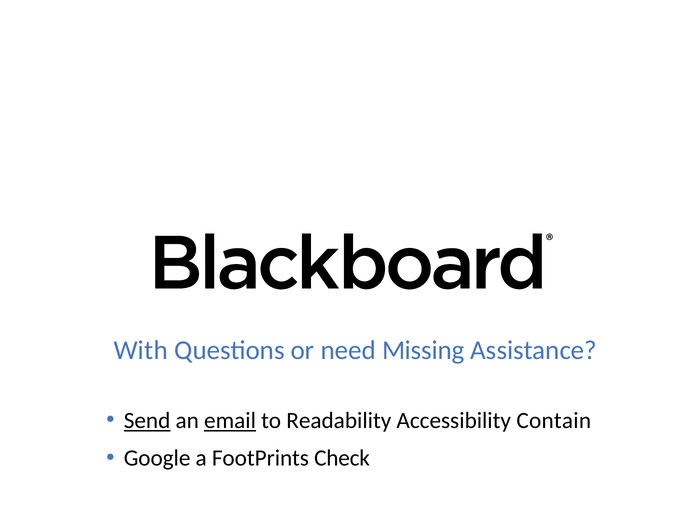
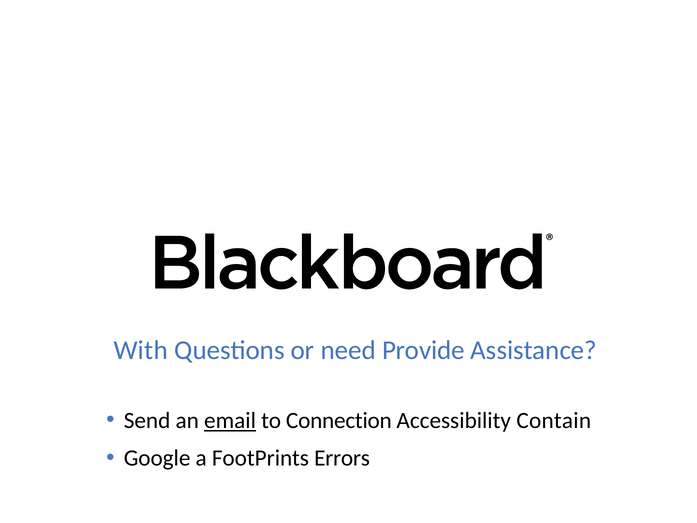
Missing: Missing -> Provide
Send underline: present -> none
Readability: Readability -> Connection
Check: Check -> Errors
